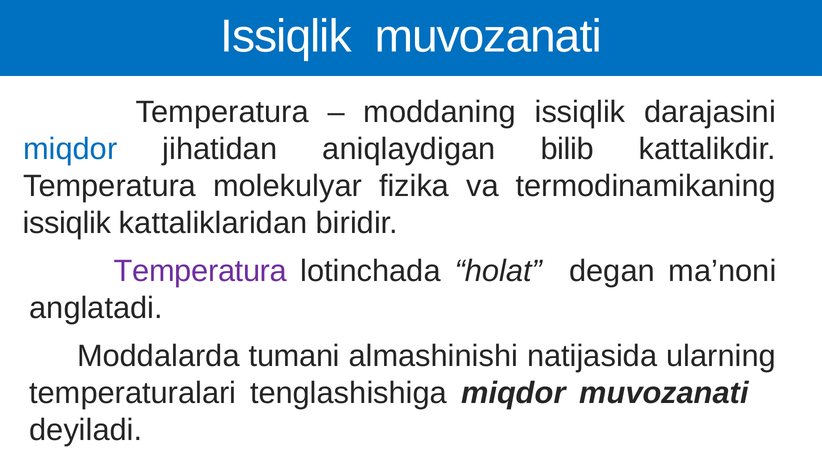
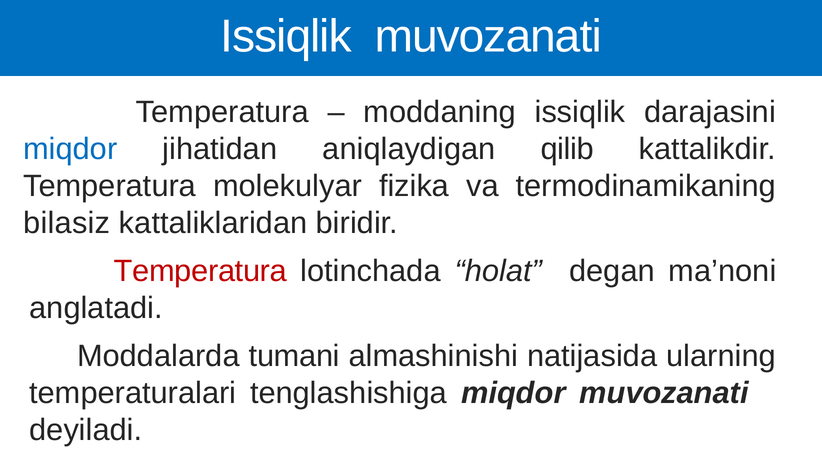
bilib: bilib -> qilib
issiqlik at (67, 223): issiqlik -> bilasiz
Temperatura at (200, 271) colour: purple -> red
